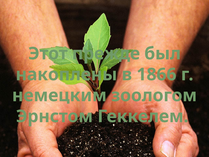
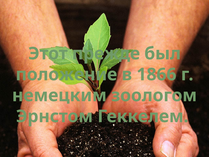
накоплены: накоплены -> положение
